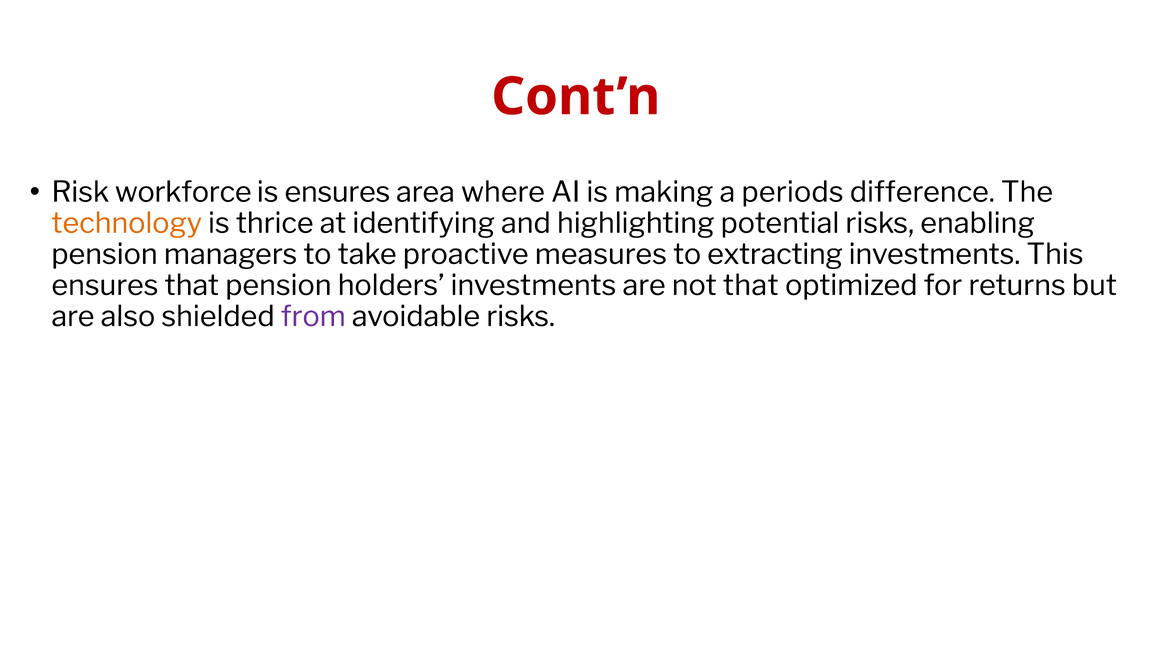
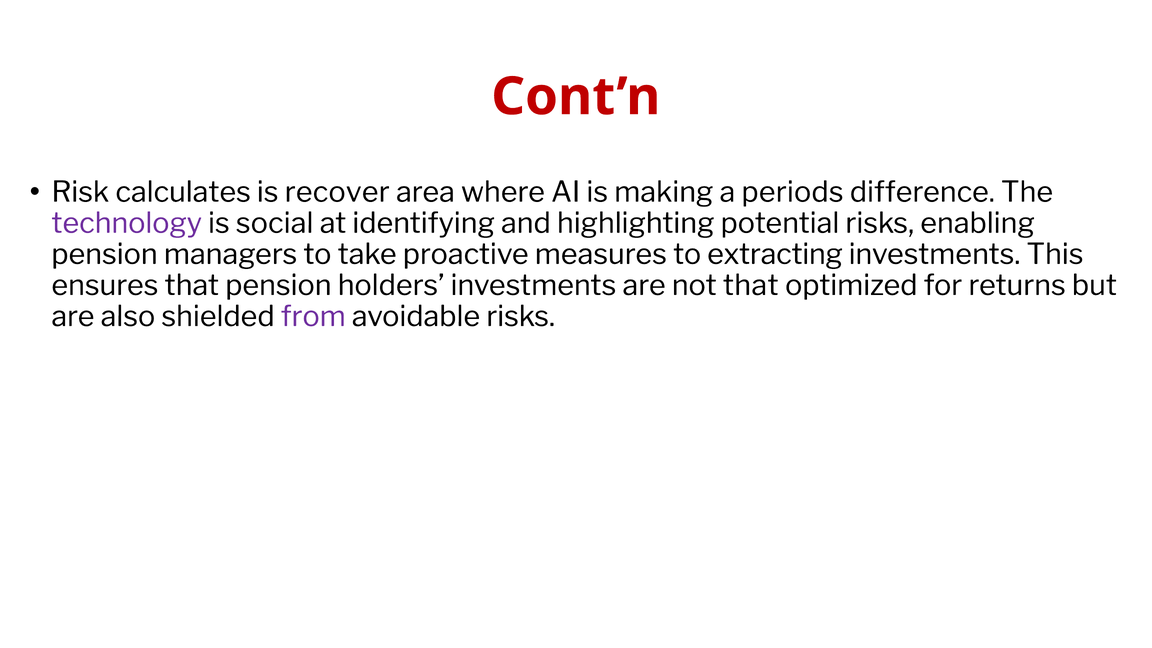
workforce: workforce -> calculates
is ensures: ensures -> recover
technology colour: orange -> purple
thrice: thrice -> social
